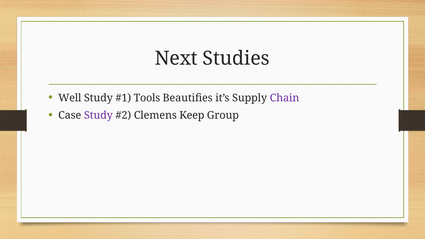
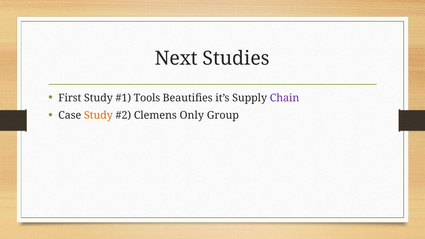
Well: Well -> First
Study at (98, 115) colour: purple -> orange
Keep: Keep -> Only
